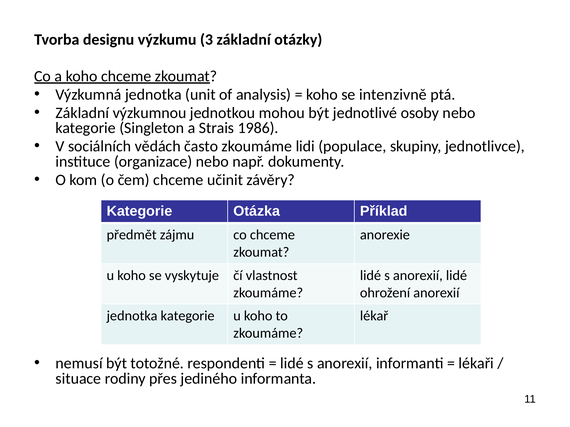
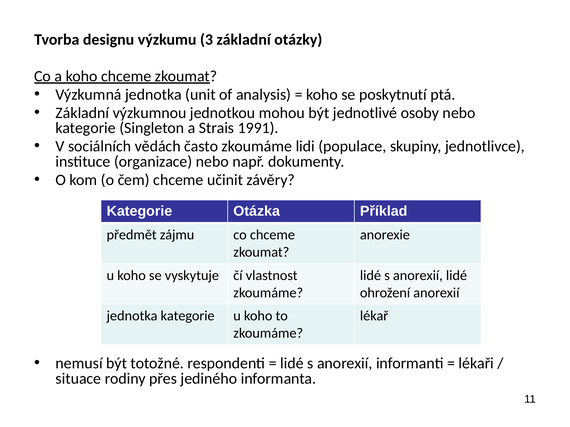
intenzivně: intenzivně -> poskytnutí
1986: 1986 -> 1991
